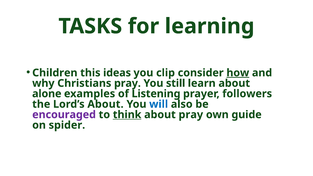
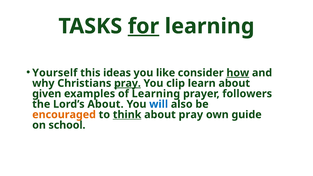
for underline: none -> present
Children: Children -> Yourself
clip: clip -> like
pray at (127, 83) underline: none -> present
still: still -> clip
alone: alone -> given
of Listening: Listening -> Learning
encouraged colour: purple -> orange
spider: spider -> school
